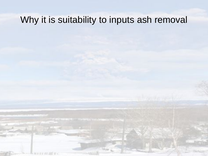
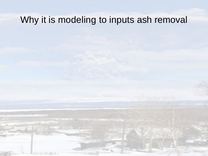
suitability: suitability -> modeling
